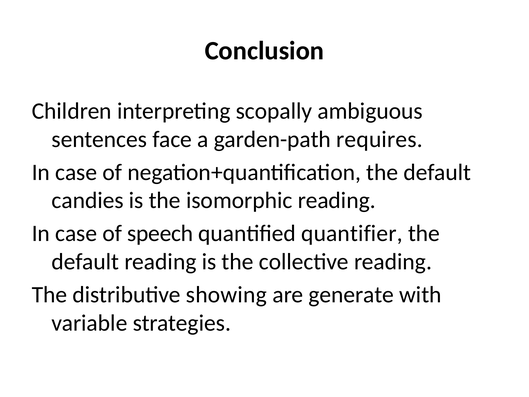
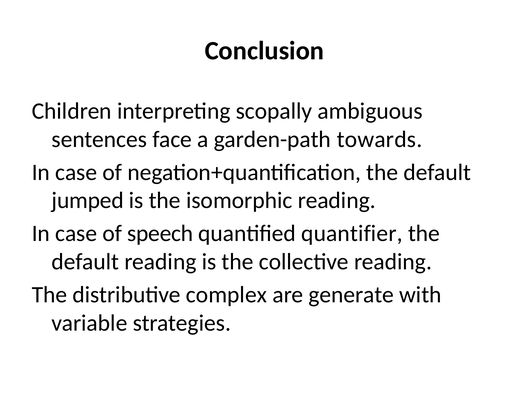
requires: requires -> towards
candies: candies -> jumped
showing: showing -> complex
